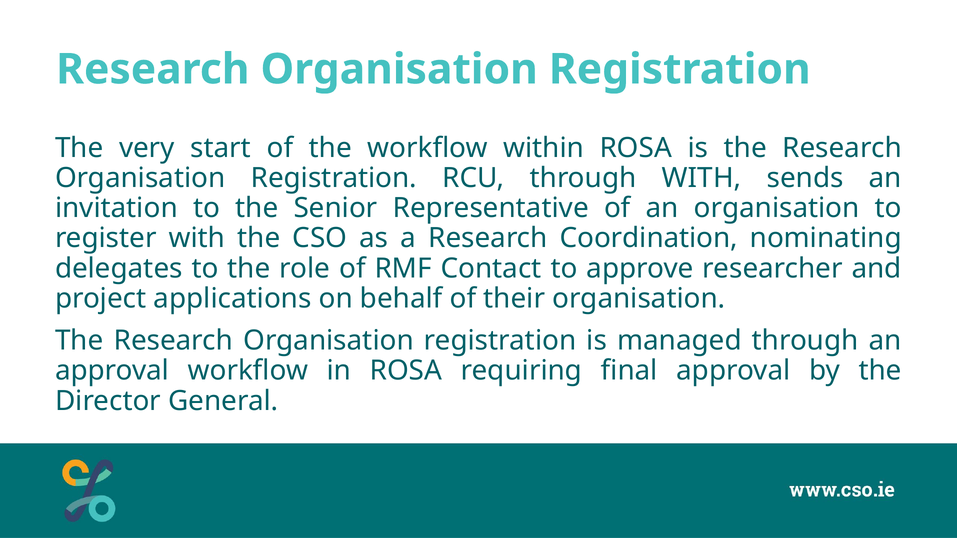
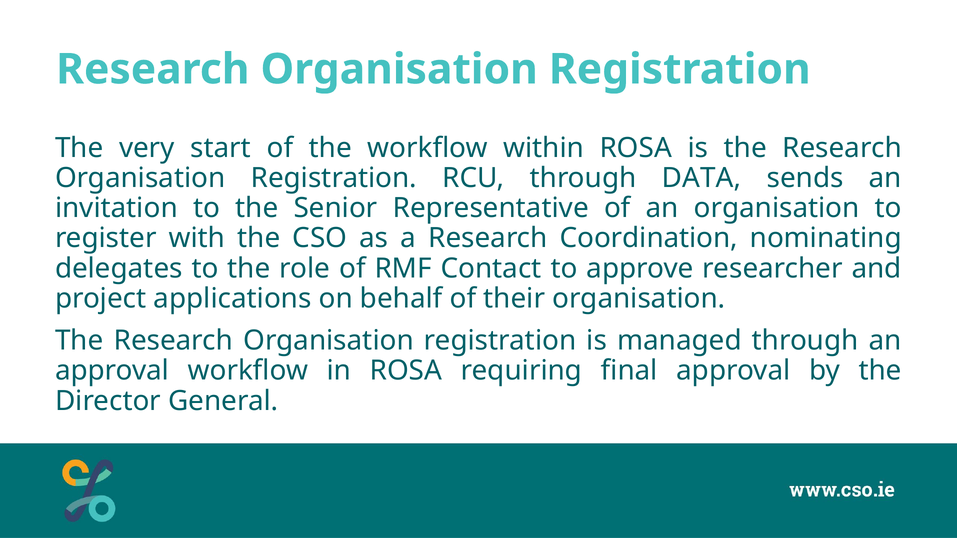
through WITH: WITH -> DATA
